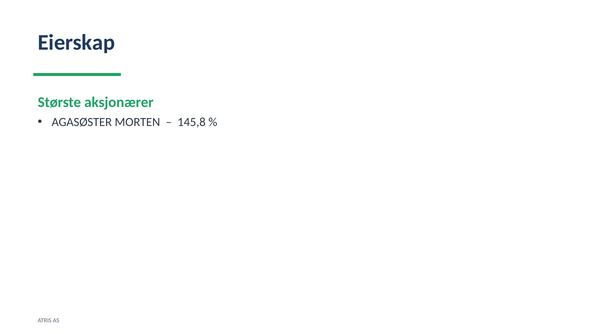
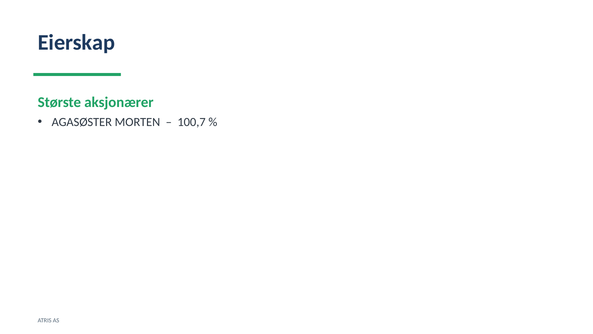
145,8: 145,8 -> 100,7
